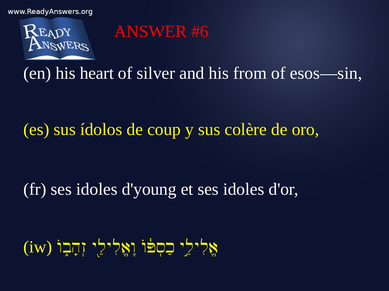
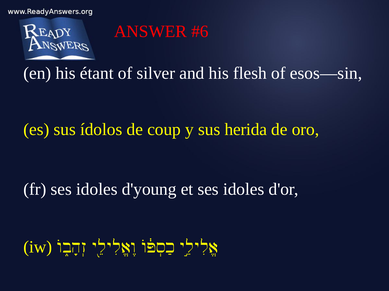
heart: heart -> étant
from: from -> flesh
colère: colère -> herida
